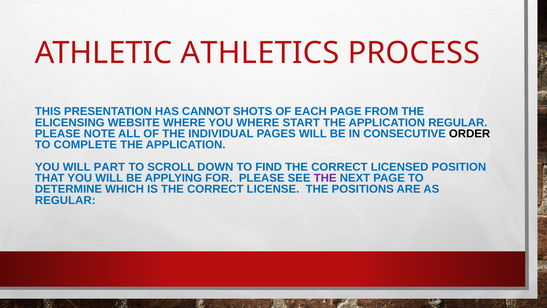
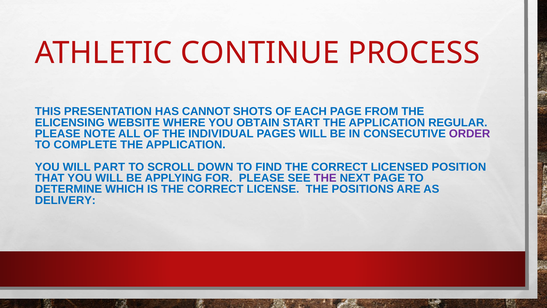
ATHLETICS: ATHLETICS -> CONTINUE
YOU WHERE: WHERE -> OBTAIN
ORDER colour: black -> purple
REGULAR at (65, 200): REGULAR -> DELIVERY
